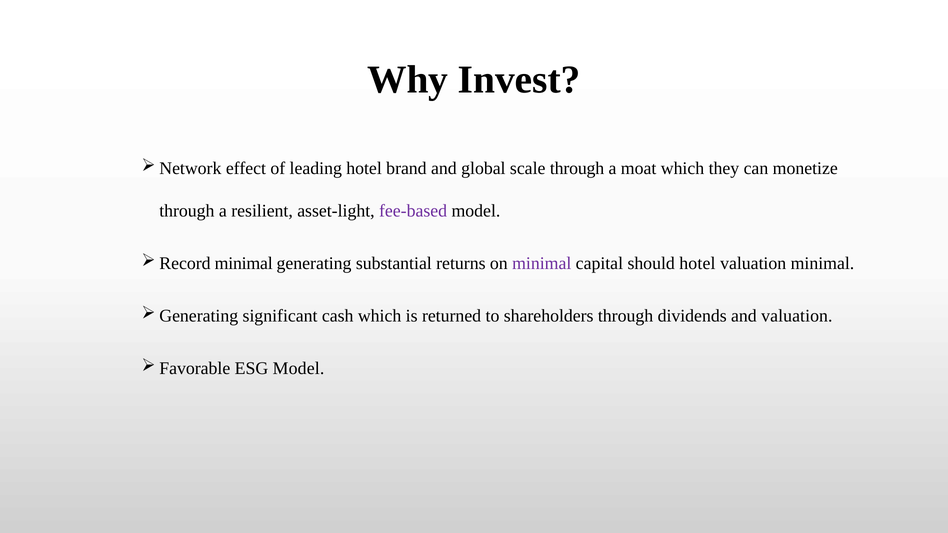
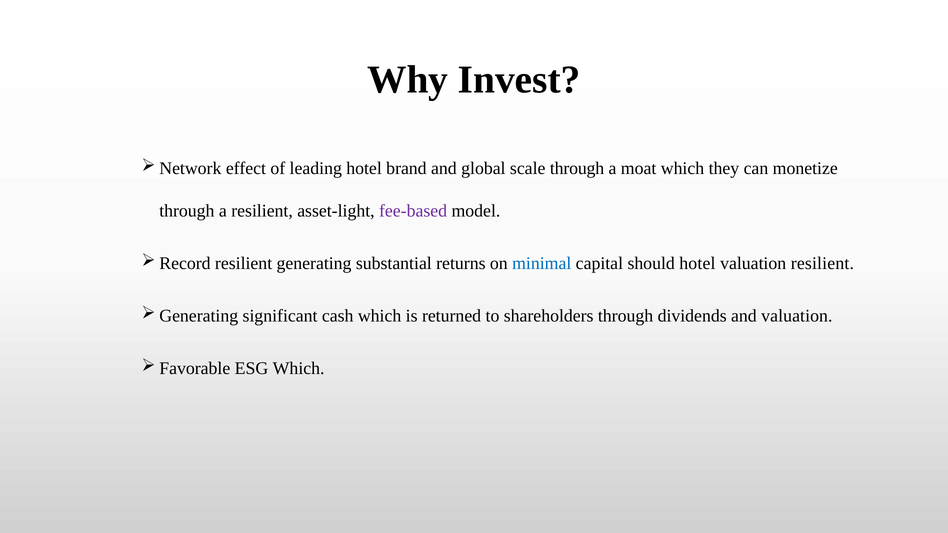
minimal at (244, 263): minimal -> resilient
minimal at (542, 263) colour: purple -> blue
valuation minimal: minimal -> resilient
ESG Model: Model -> Which
